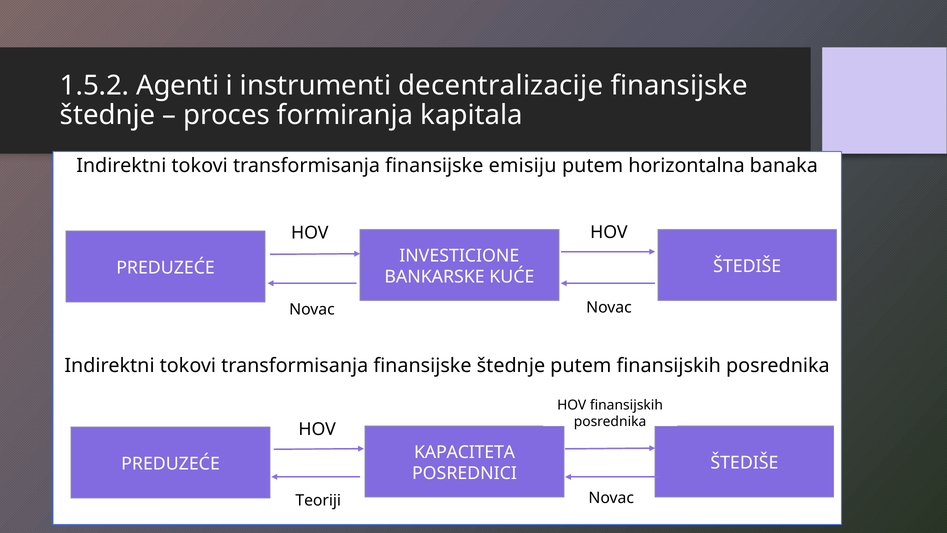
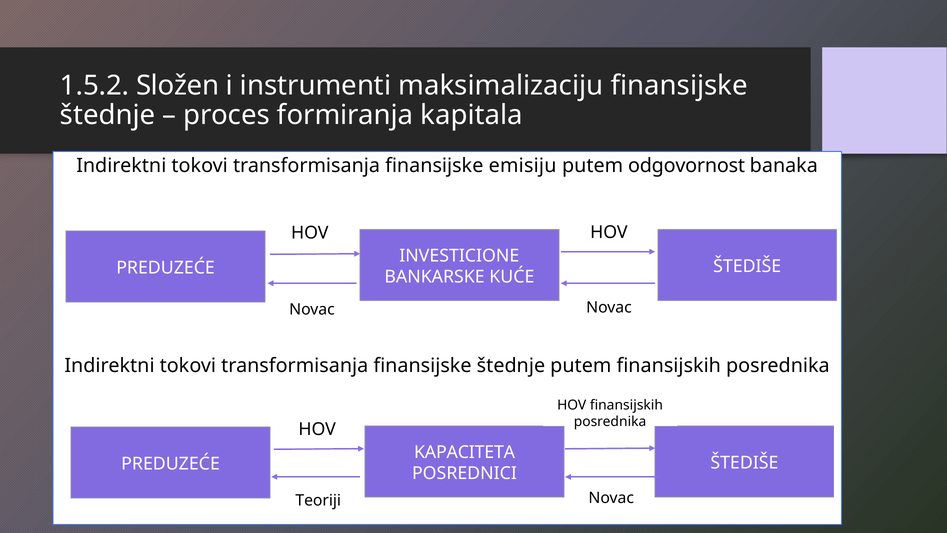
Agenti: Agenti -> Složen
decentralizacije: decentralizacije -> maksimalizaciju
horizontalna: horizontalna -> odgovornost
